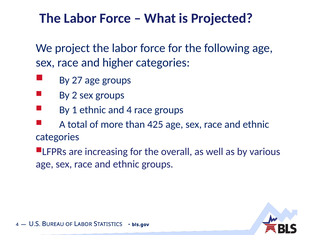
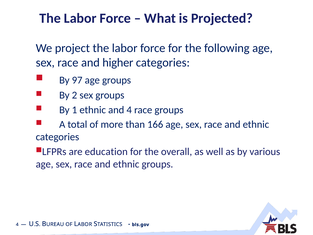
27: 27 -> 97
425: 425 -> 166
increasing: increasing -> education
